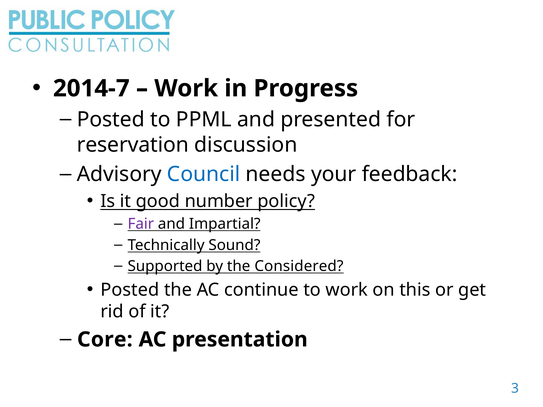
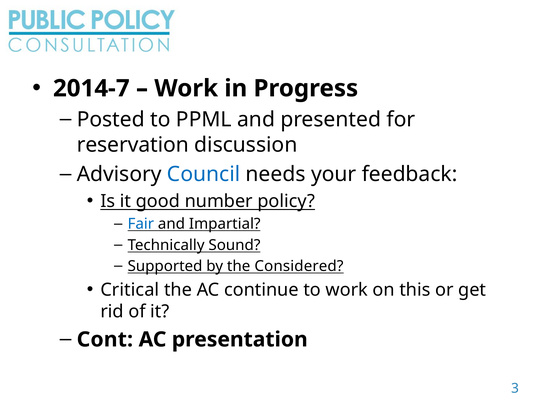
Fair colour: purple -> blue
Posted at (130, 290): Posted -> Critical
Core: Core -> Cont
